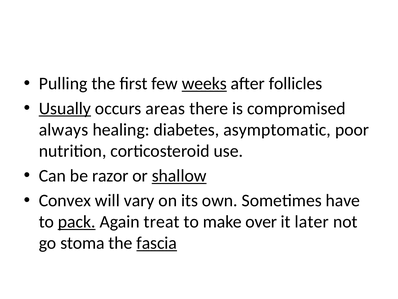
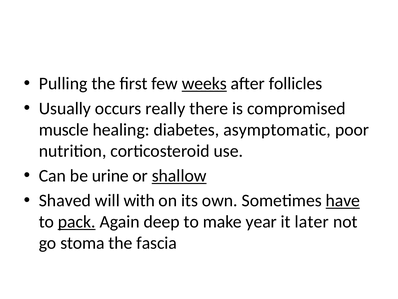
Usually underline: present -> none
areas: areas -> really
always: always -> muscle
razor: razor -> urine
Convex: Convex -> Shaved
vary: vary -> with
have underline: none -> present
treat: treat -> deep
over: over -> year
fascia underline: present -> none
